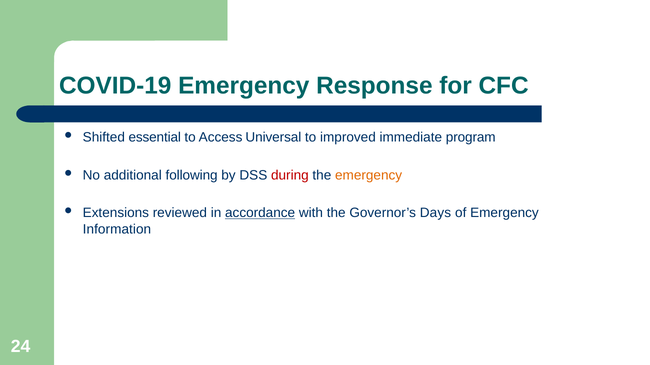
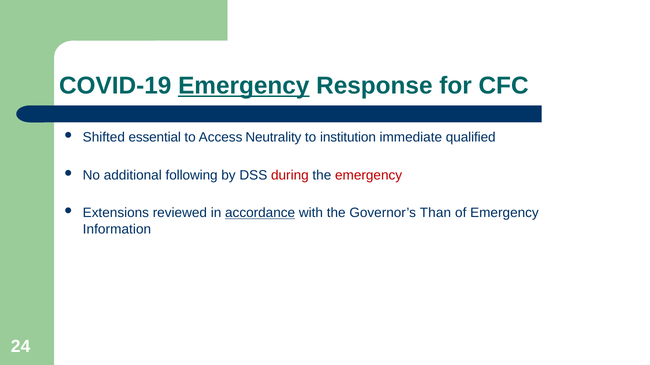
Emergency at (244, 86) underline: none -> present
Universal: Universal -> Neutrality
improved: improved -> institution
program: program -> qualified
emergency at (369, 175) colour: orange -> red
Days: Days -> Than
